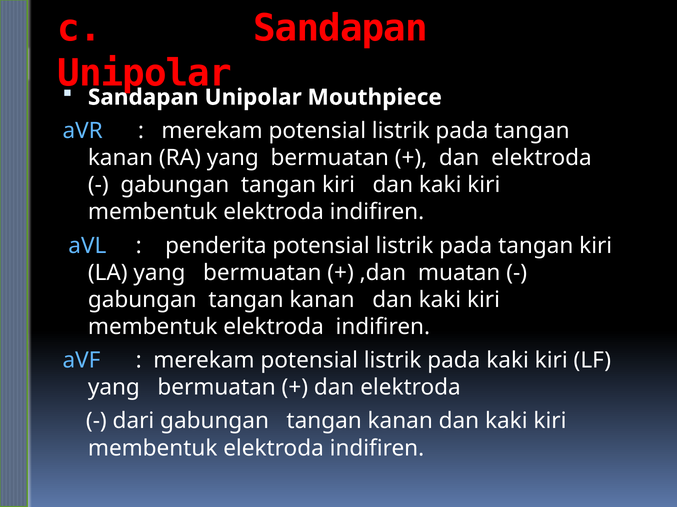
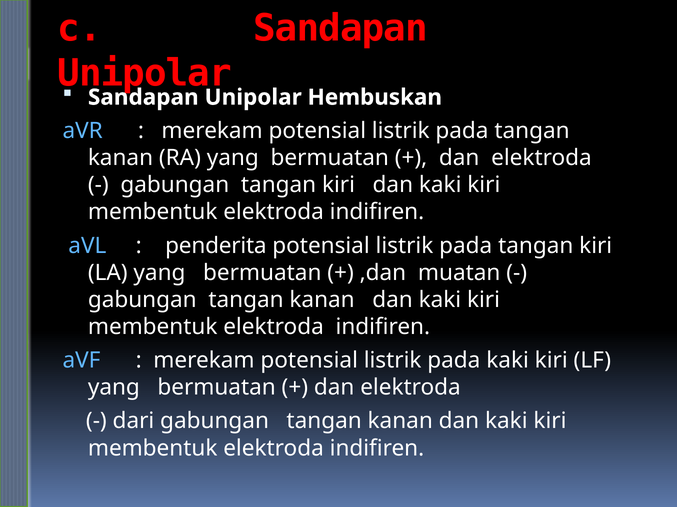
Mouthpiece: Mouthpiece -> Hembuskan
